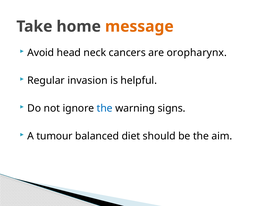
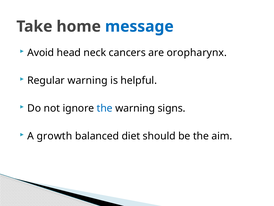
message colour: orange -> blue
Regular invasion: invasion -> warning
tumour: tumour -> growth
